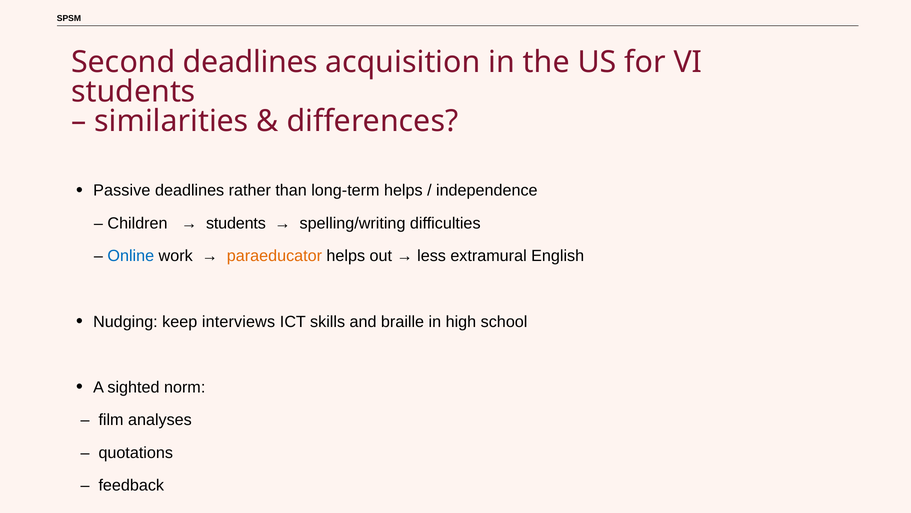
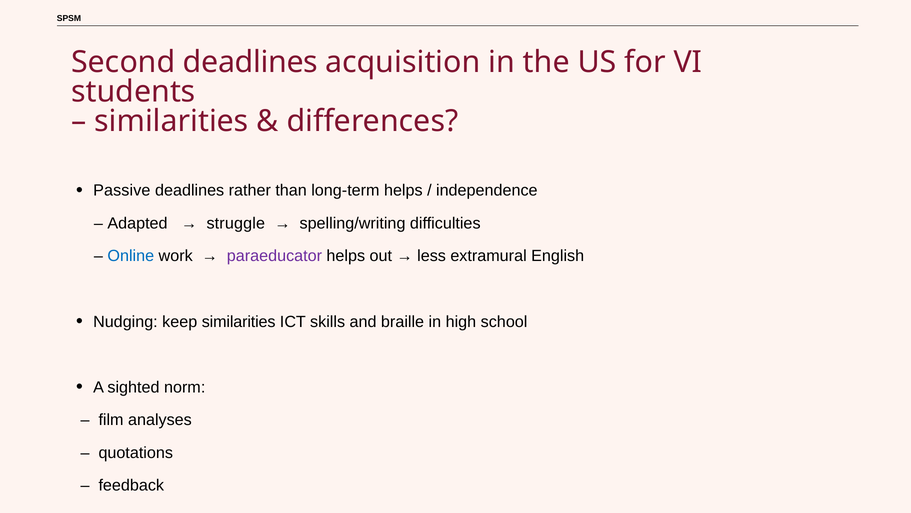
Children: Children -> Adapted
students at (236, 223): students -> struggle
paraeducator colour: orange -> purple
keep interviews: interviews -> similarities
